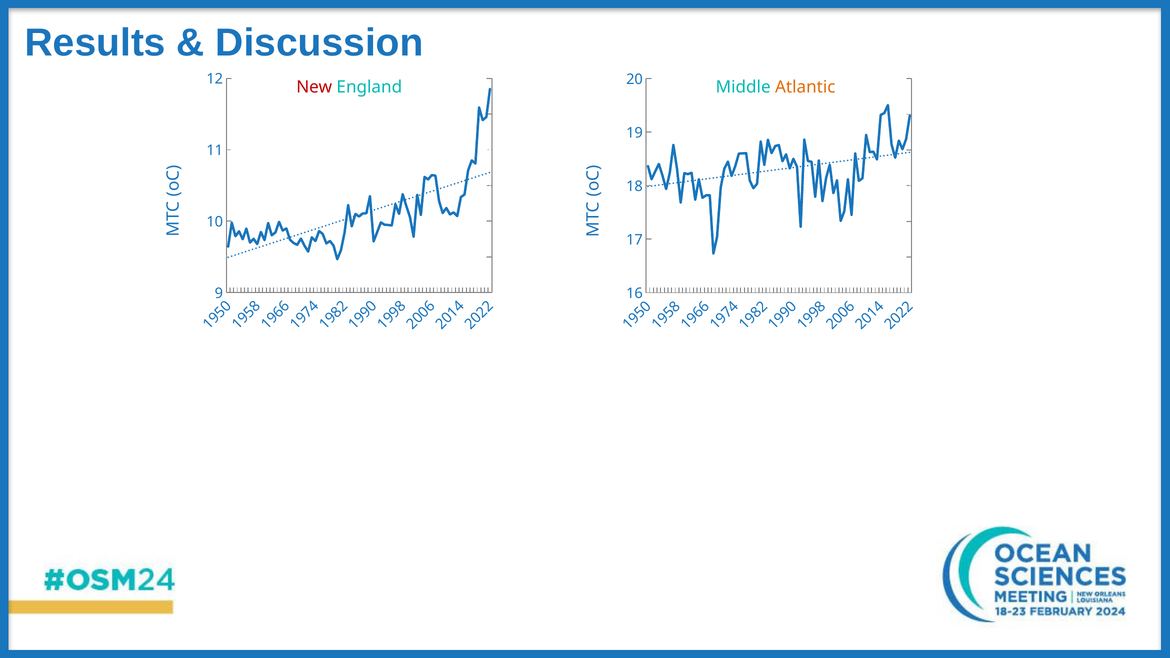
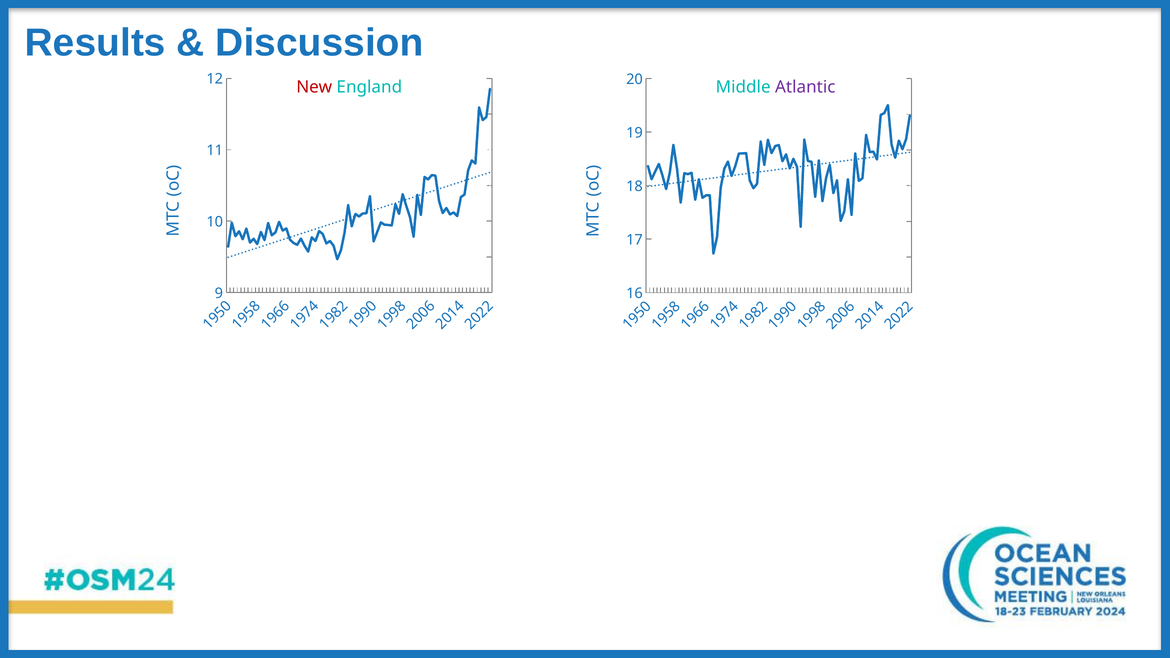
Atlantic colour: orange -> purple
